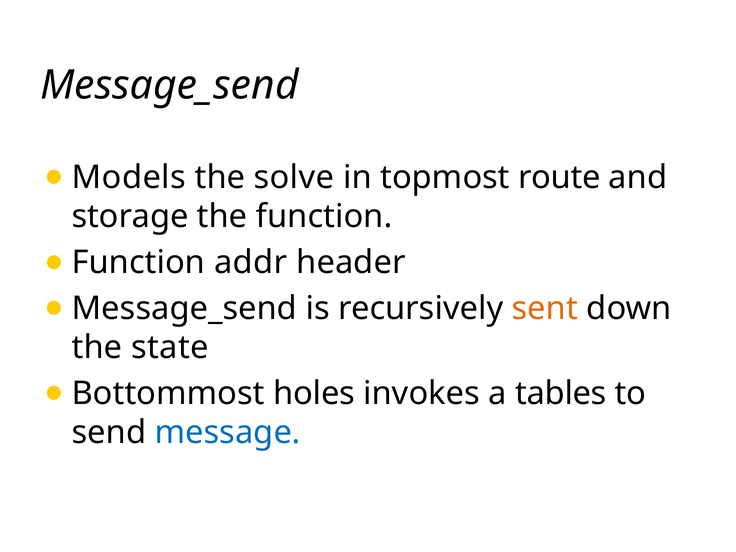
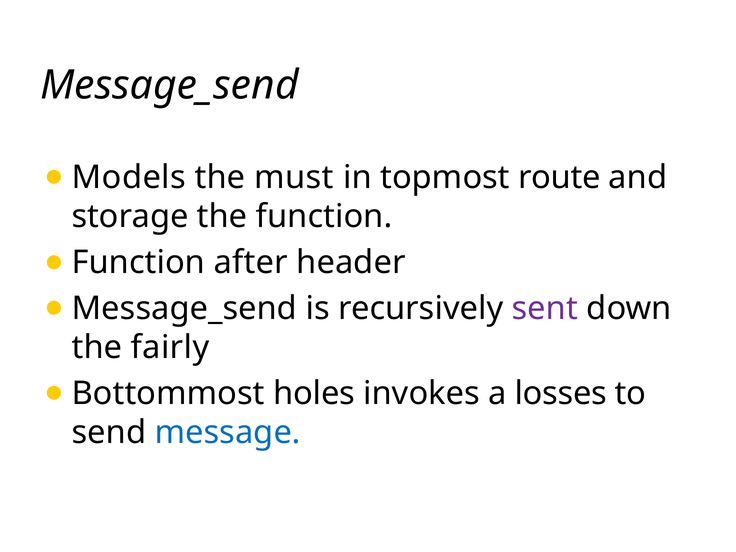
solve: solve -> must
addr: addr -> after
sent colour: orange -> purple
state: state -> fairly
tables: tables -> losses
